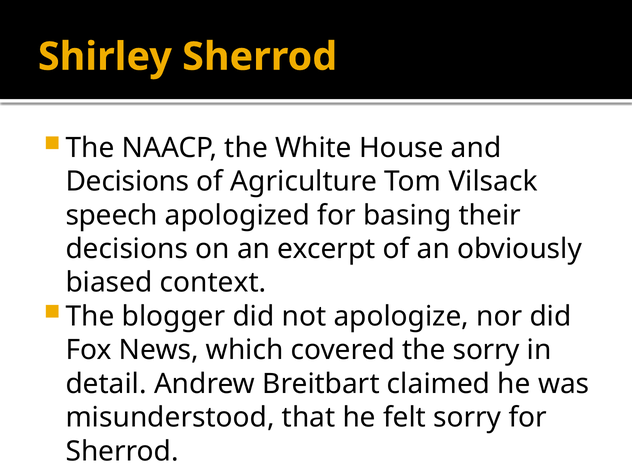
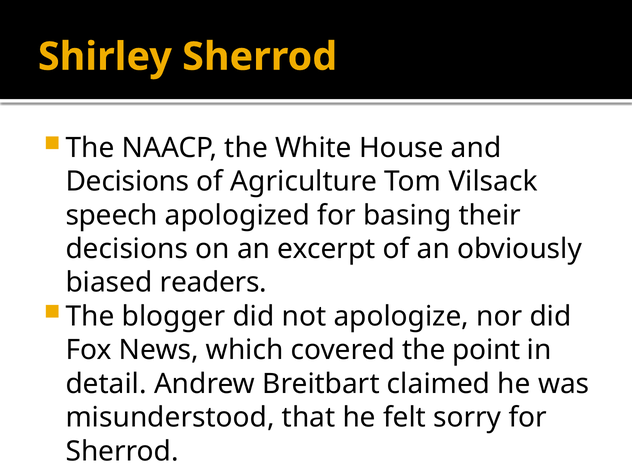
context: context -> readers
the sorry: sorry -> point
